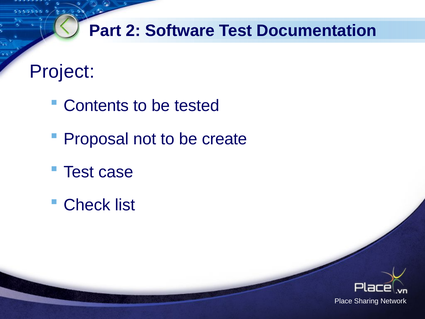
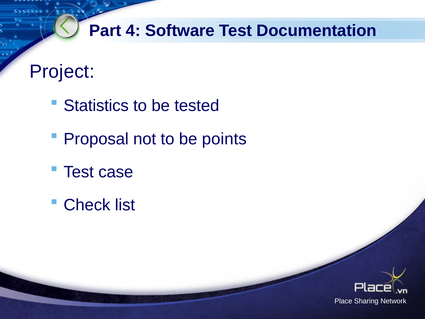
2: 2 -> 4
Contents: Contents -> Statistics
create: create -> points
